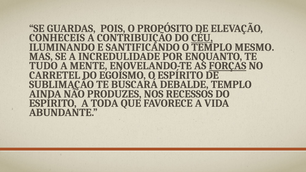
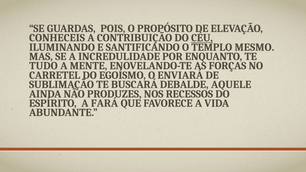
FORÇAS underline: present -> none
O ESPÍRITO: ESPÍRITO -> ENVIARÁ
DEBALDE TEMPLO: TEMPLO -> AQUELE
TODA: TODA -> FARÁ
